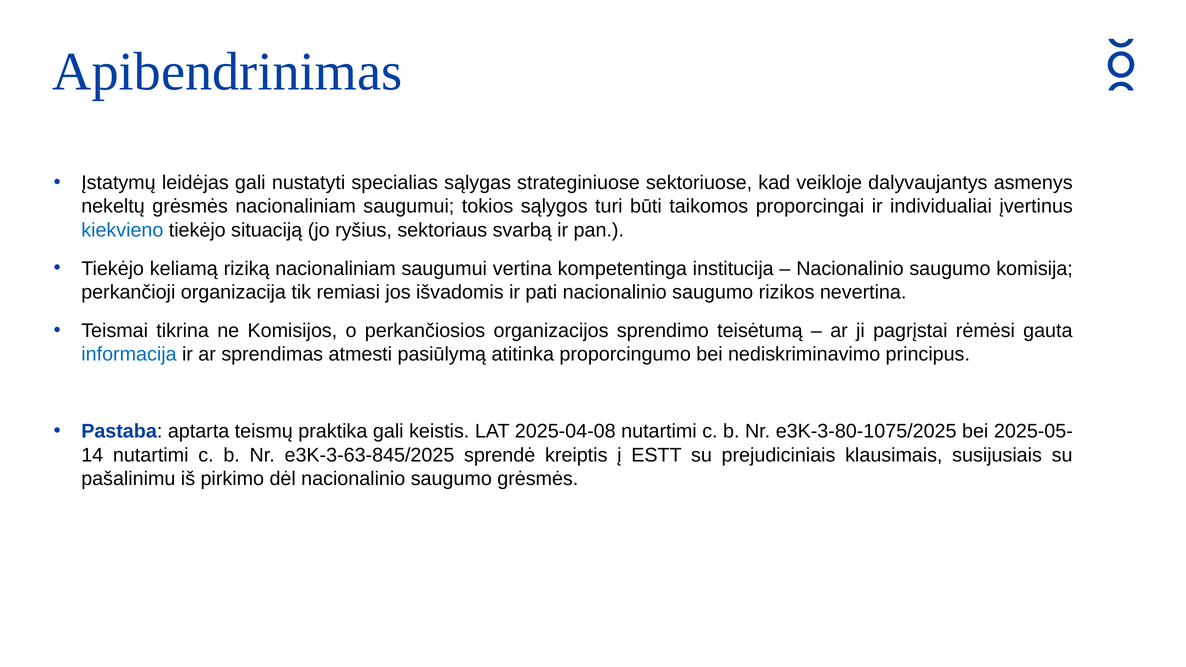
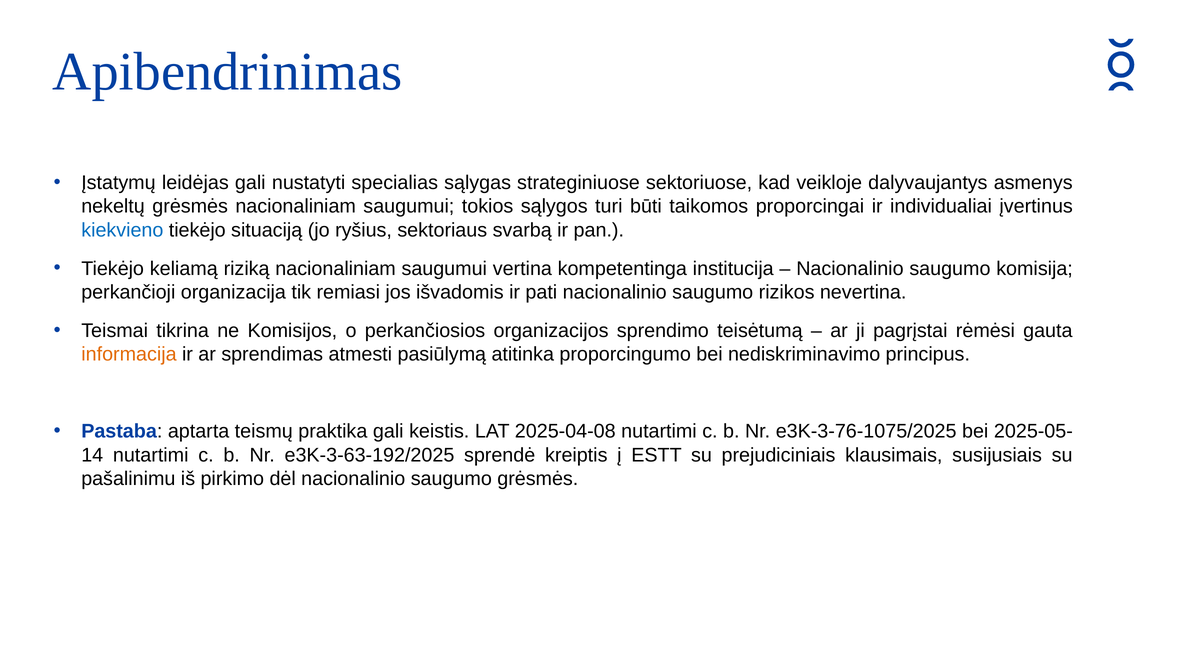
informacija colour: blue -> orange
e3K-3-80-1075/2025: e3K-3-80-1075/2025 -> e3K-3-76-1075/2025
e3K-3-63-845/2025: e3K-3-63-845/2025 -> e3K-3-63-192/2025
